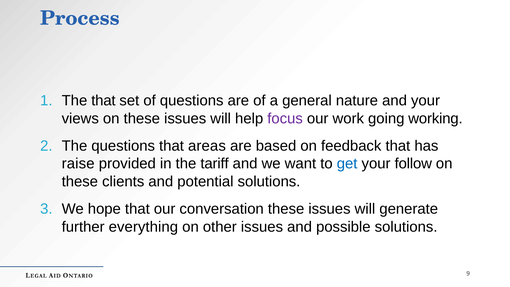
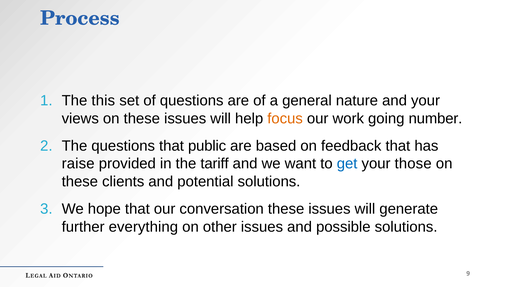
The that: that -> this
focus colour: purple -> orange
working: working -> number
areas: areas -> public
follow: follow -> those
